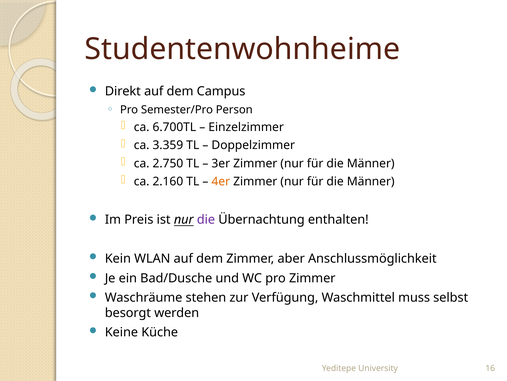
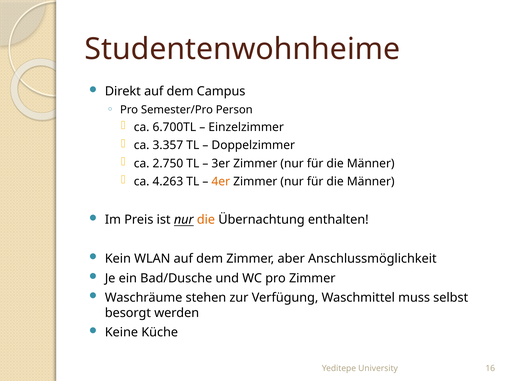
3.359: 3.359 -> 3.357
2.160: 2.160 -> 4.263
die at (206, 219) colour: purple -> orange
